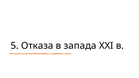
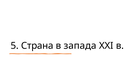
Отказа: Отказа -> Страна
